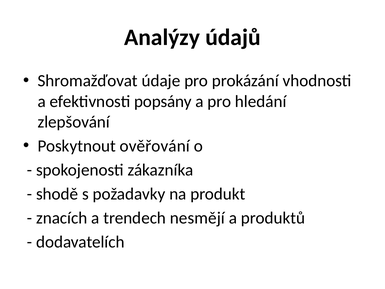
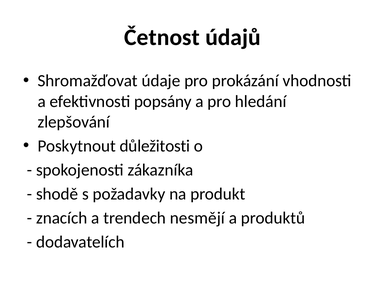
Analýzy: Analýzy -> Četnost
ověřování: ověřování -> důležitosti
